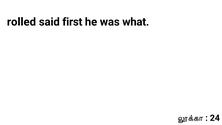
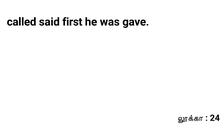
rolled: rolled -> called
what: what -> gave
